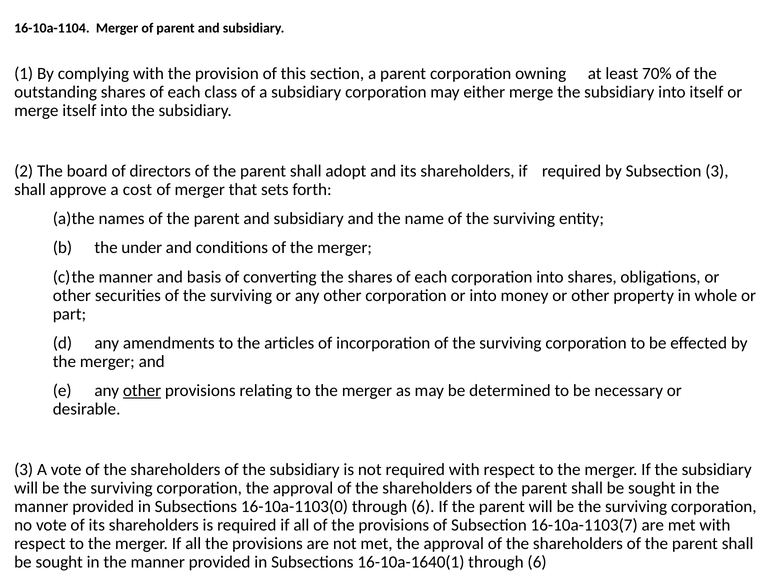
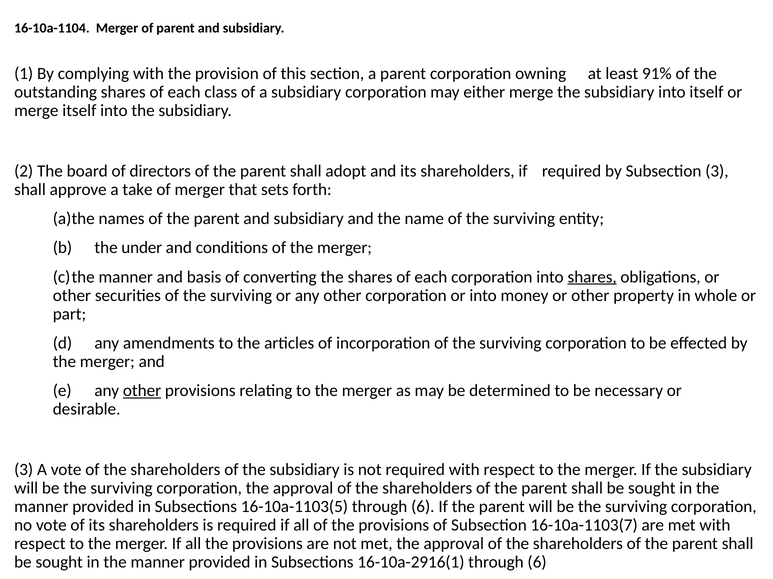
70%: 70% -> 91%
cost: cost -> take
shares at (592, 277) underline: none -> present
16-10a-1103(0: 16-10a-1103(0 -> 16-10a-1103(5
16-10a-1640(1: 16-10a-1640(1 -> 16-10a-2916(1
